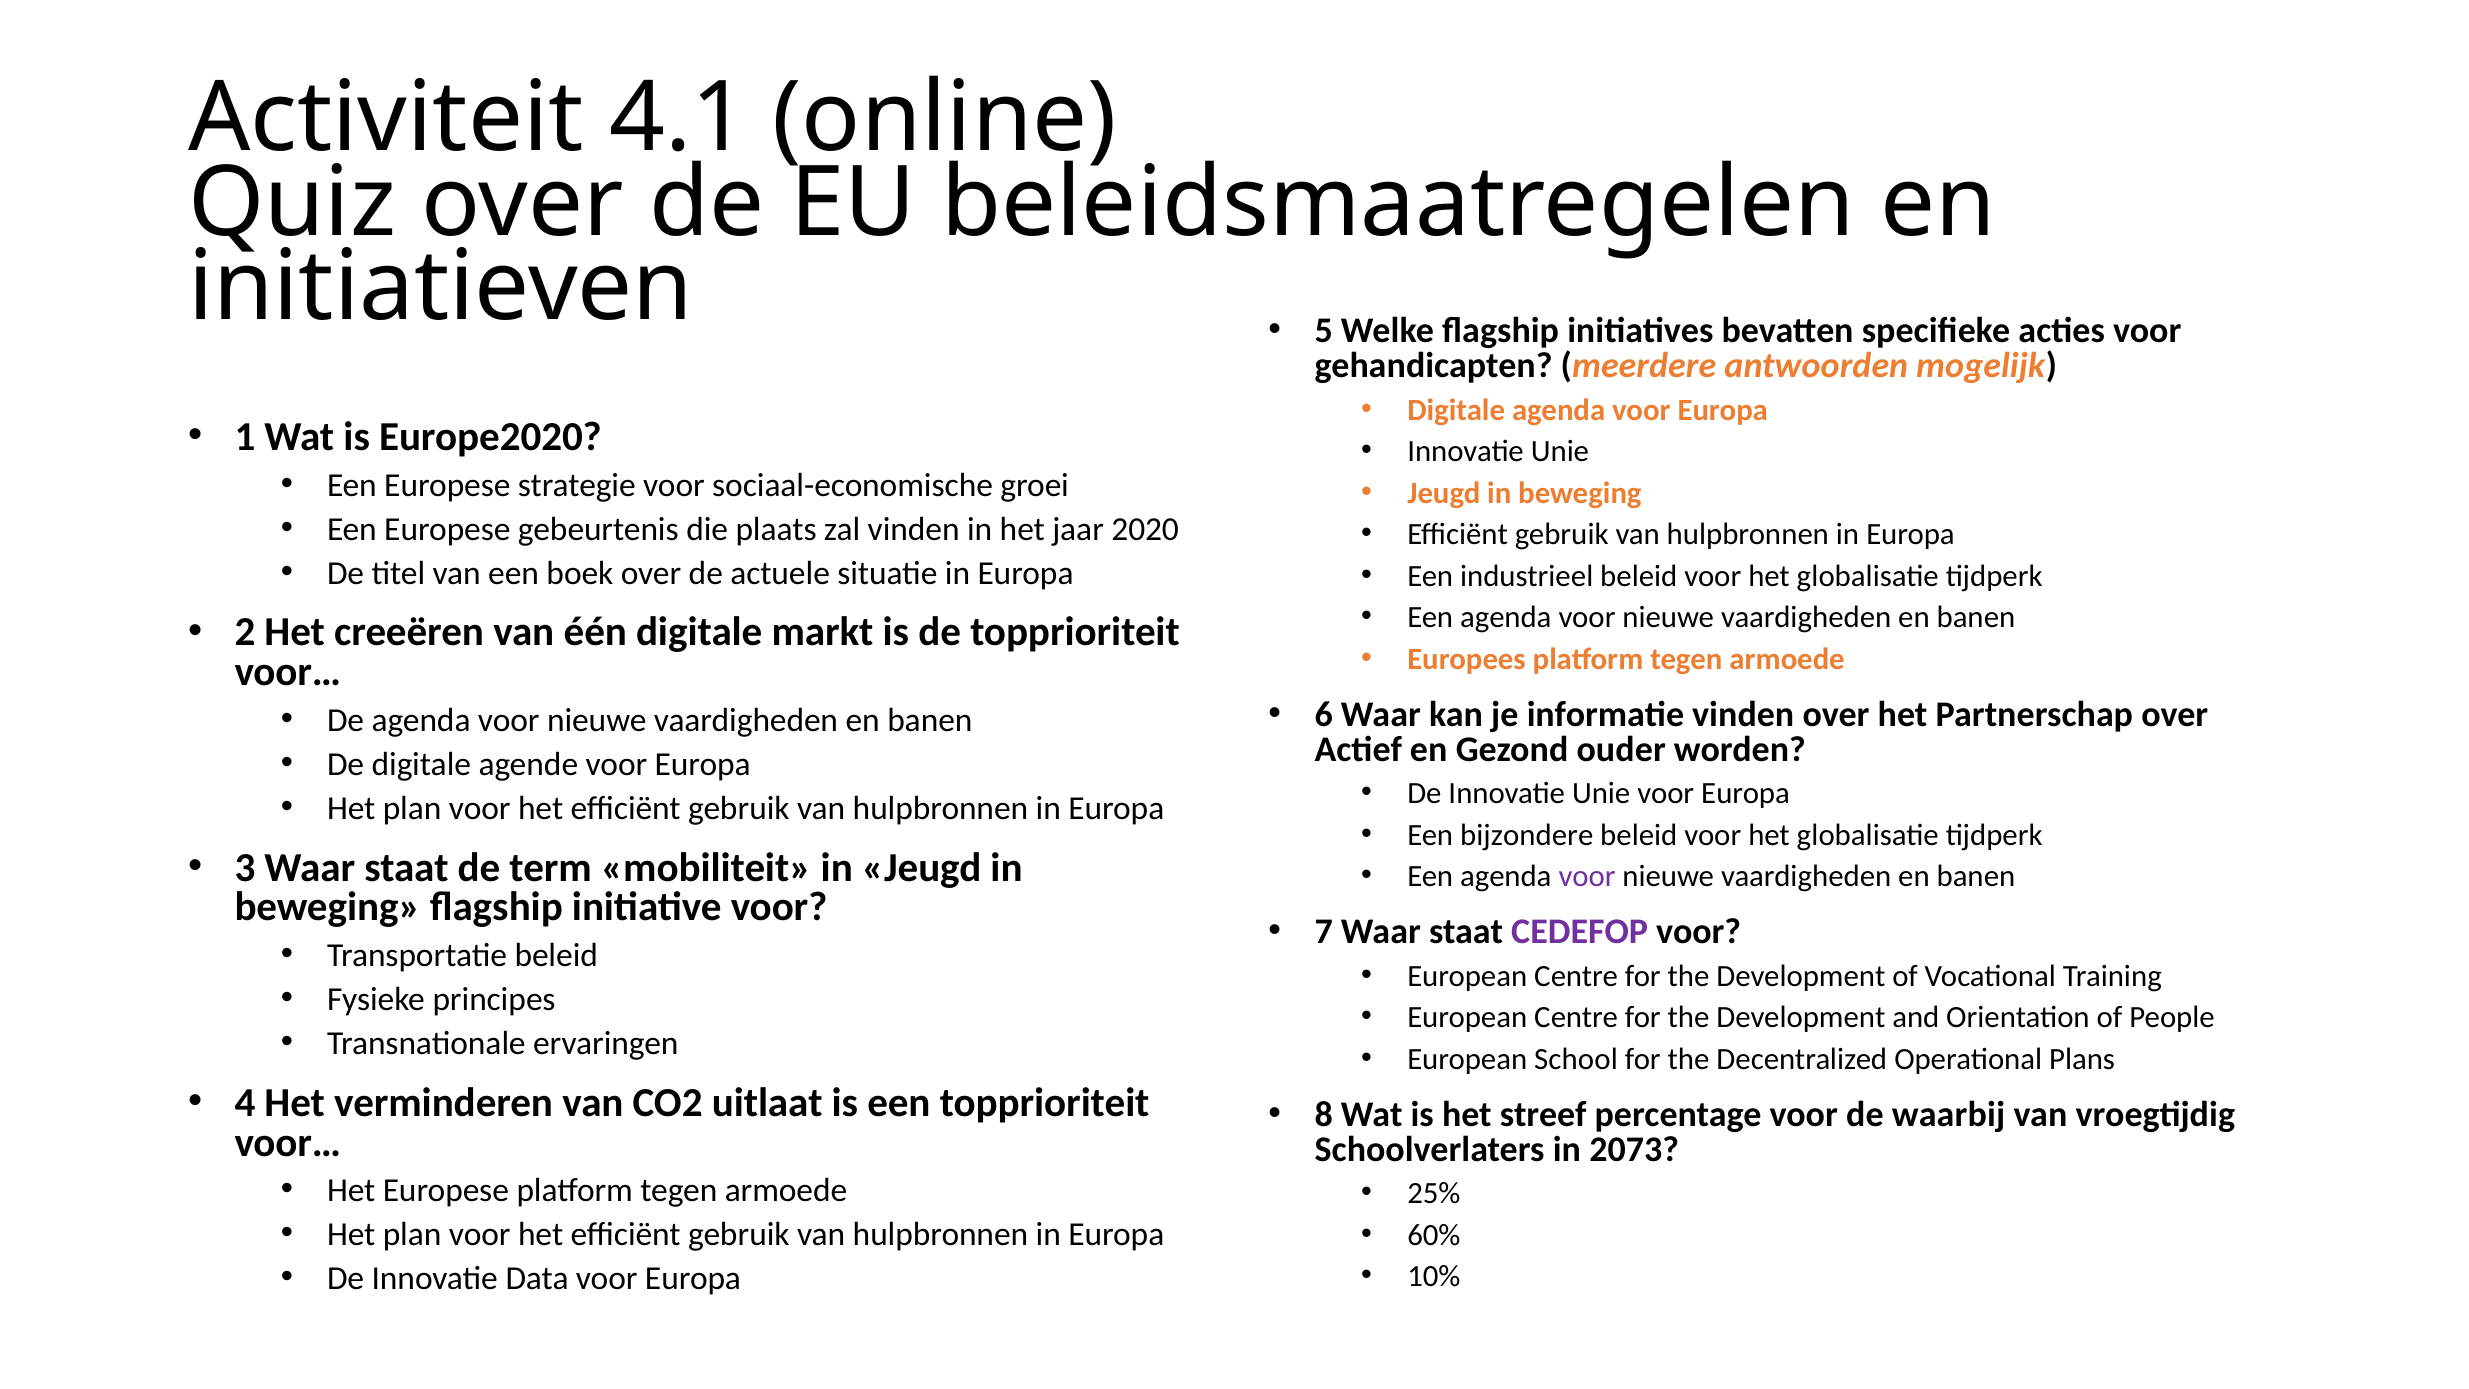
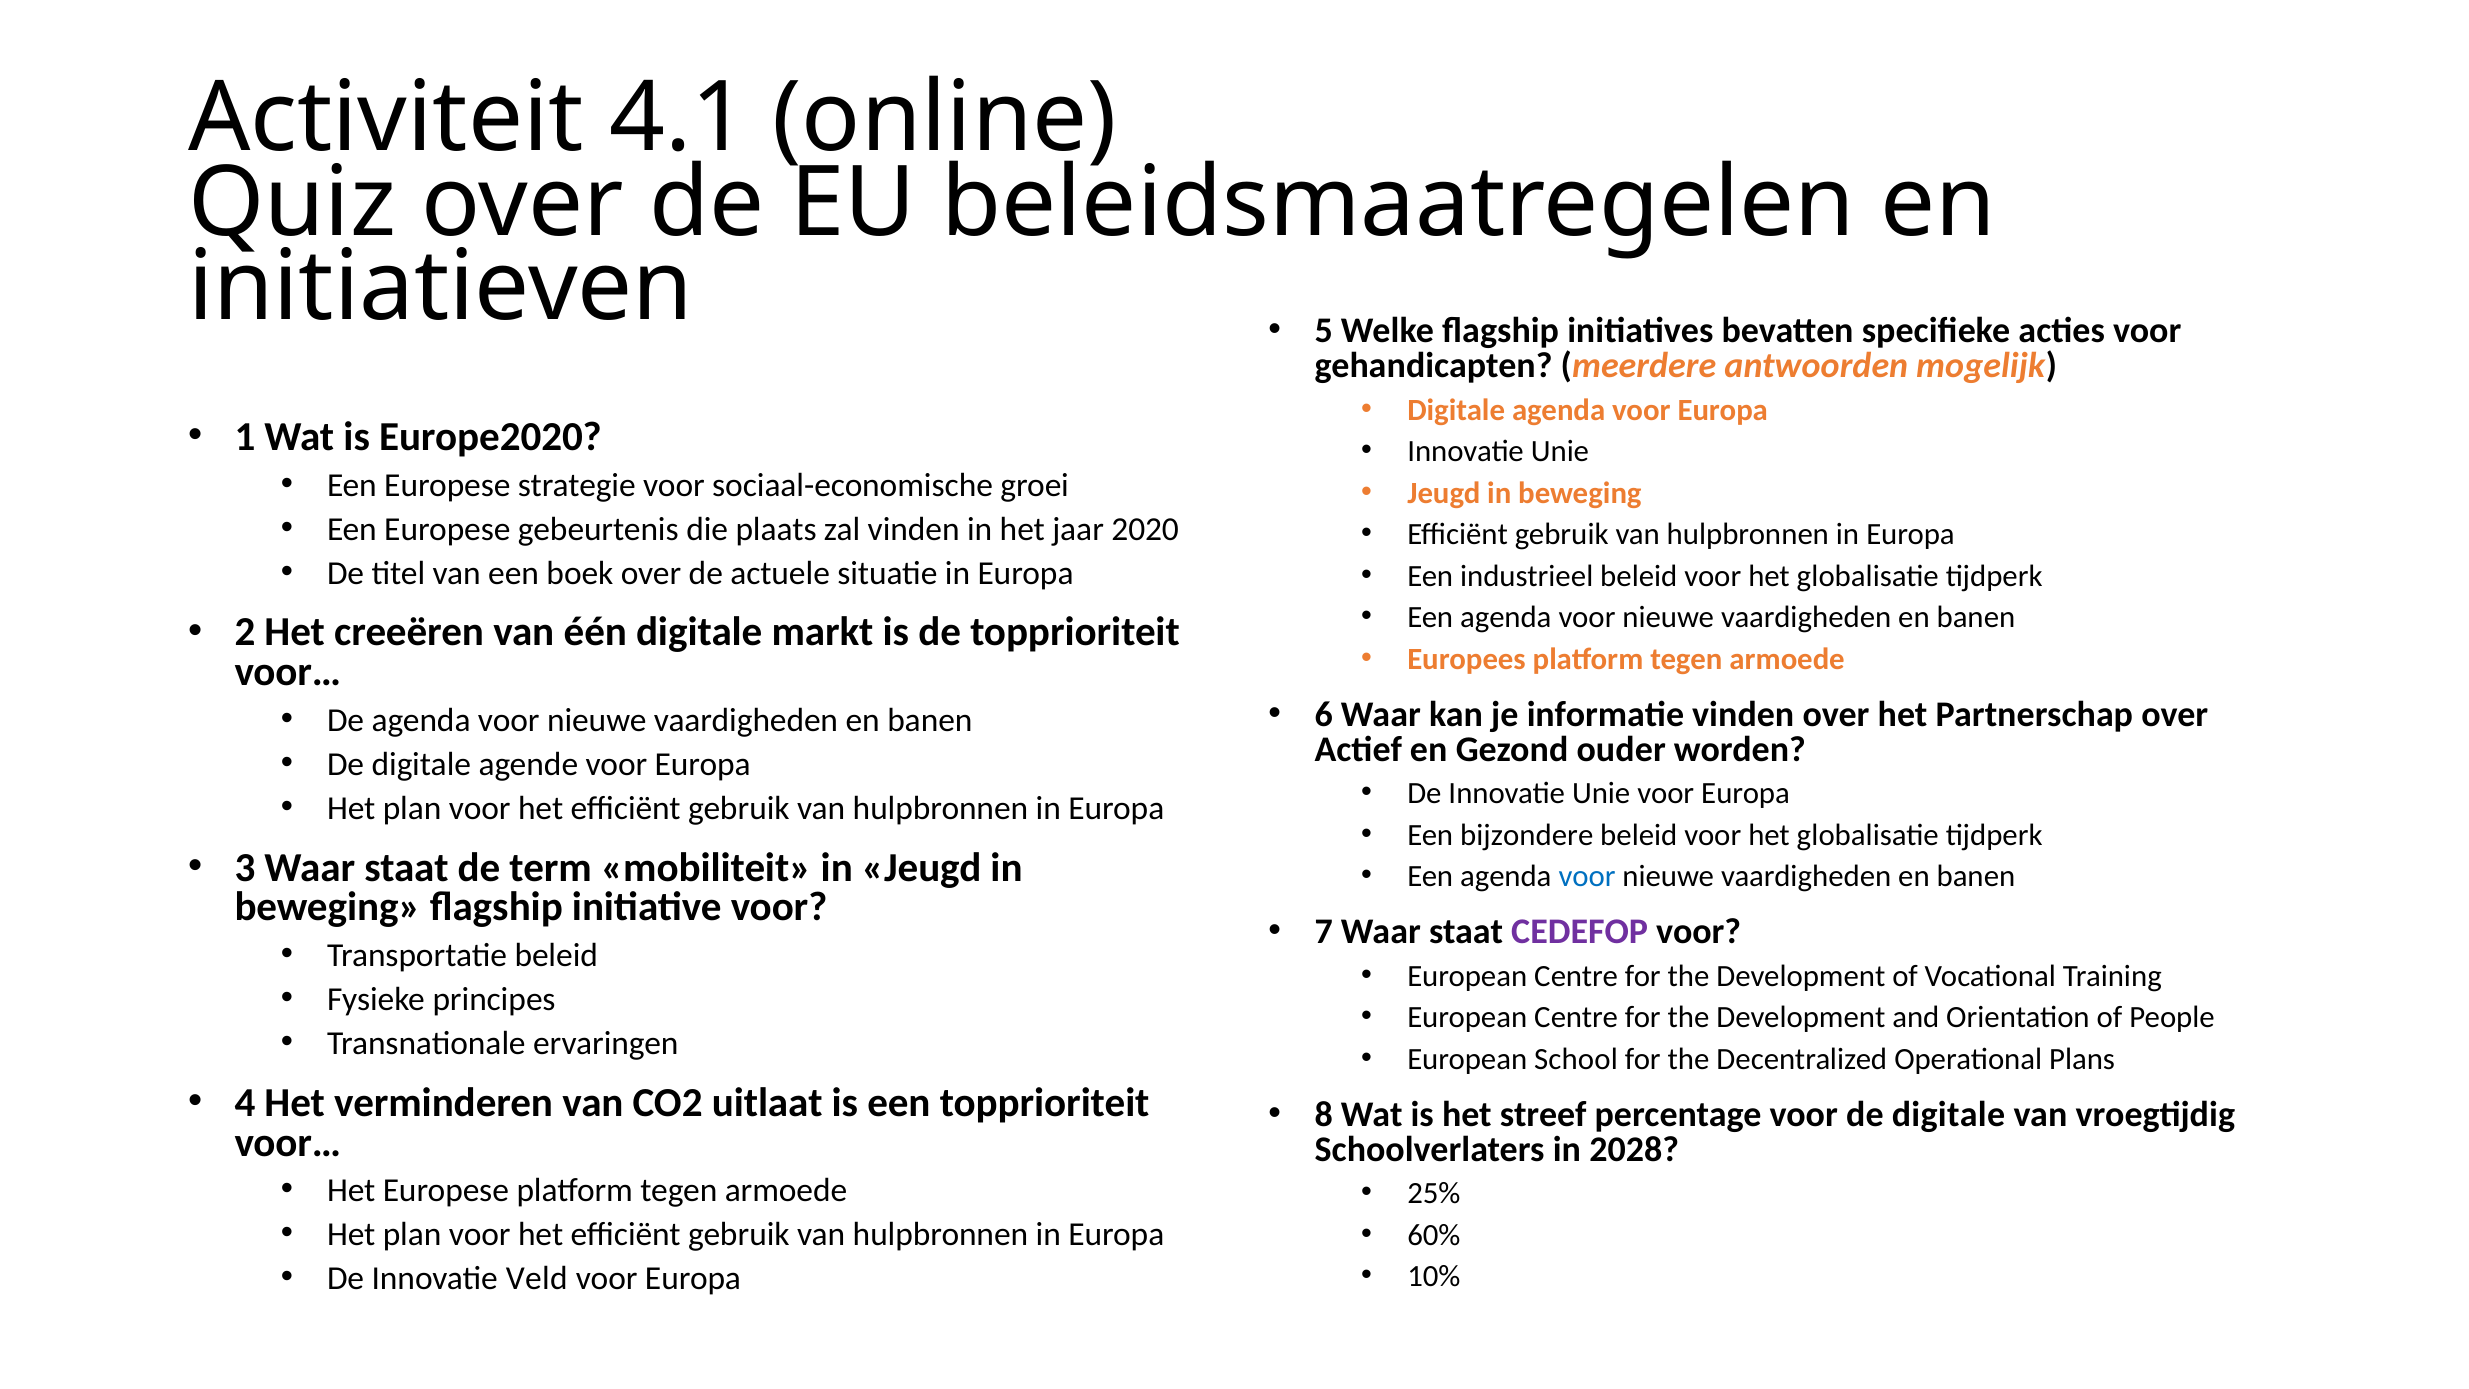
voor at (1587, 876) colour: purple -> blue
voor de waarbij: waarbij -> digitale
2073: 2073 -> 2028
Data: Data -> Veld
